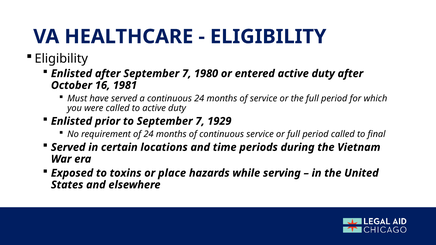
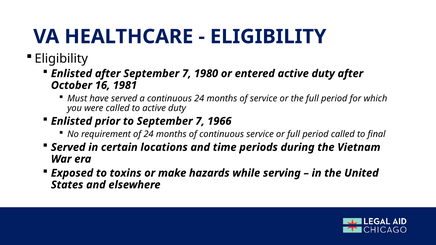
1929: 1929 -> 1966
place: place -> make
